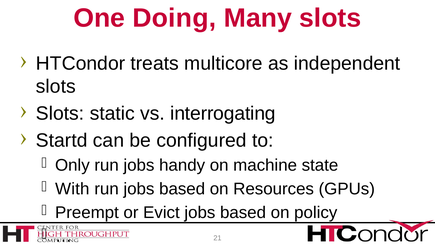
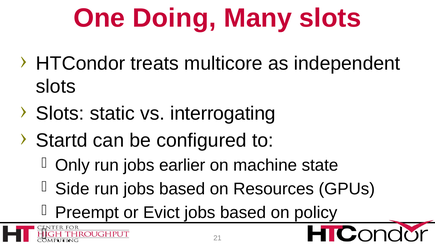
handy: handy -> earlier
With: With -> Side
